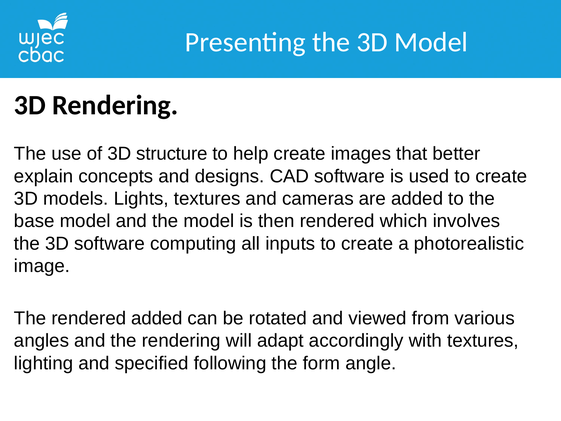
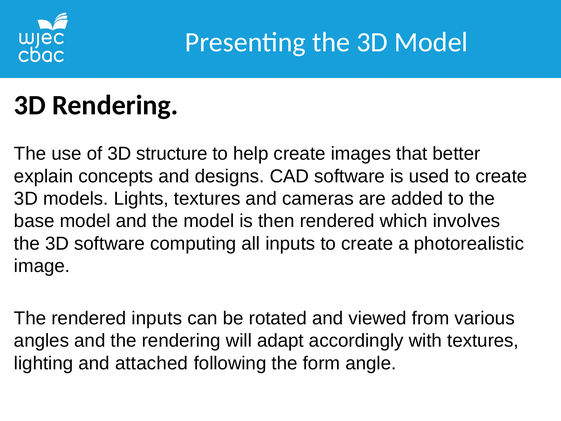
rendered added: added -> inputs
specified: specified -> attached
